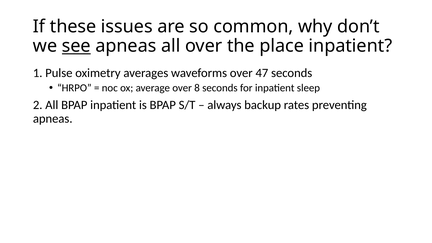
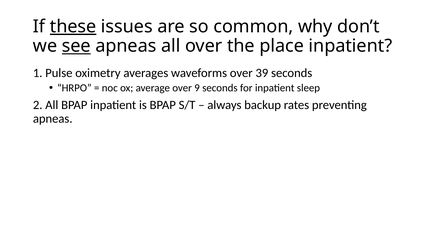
these underline: none -> present
47: 47 -> 39
8: 8 -> 9
